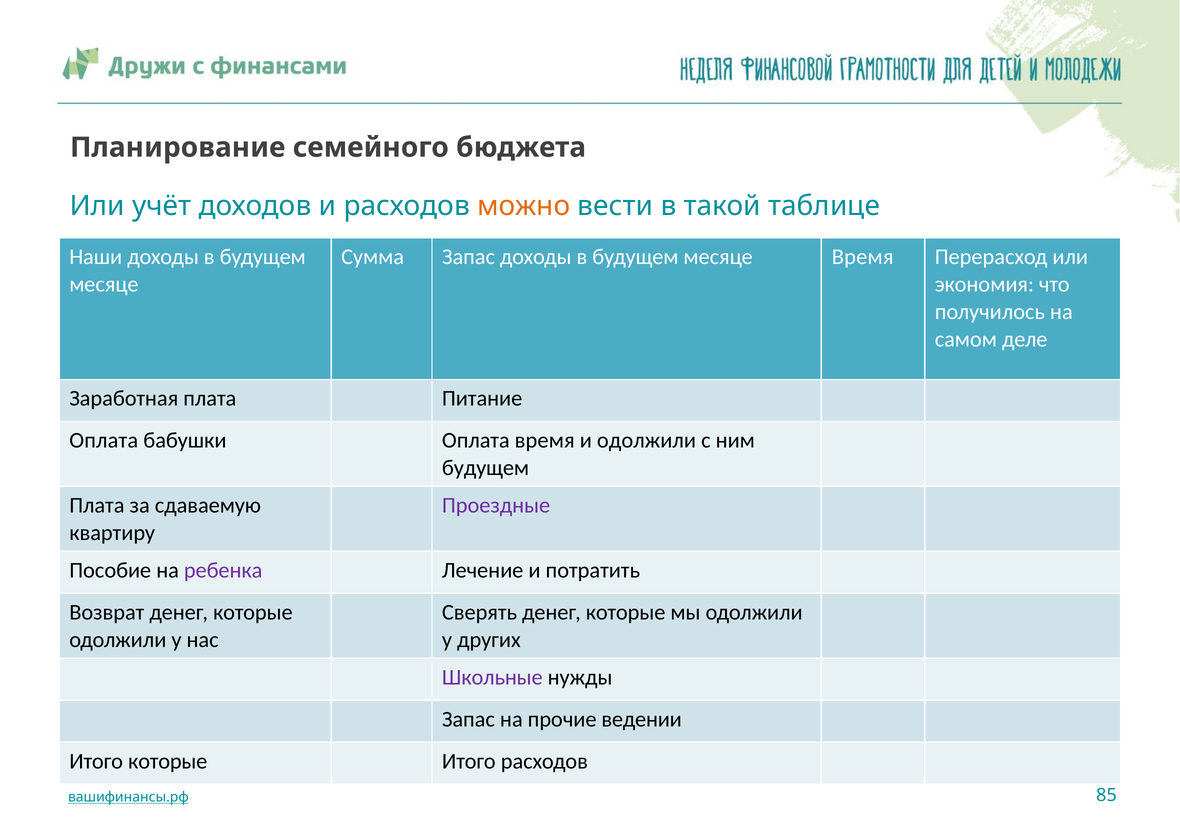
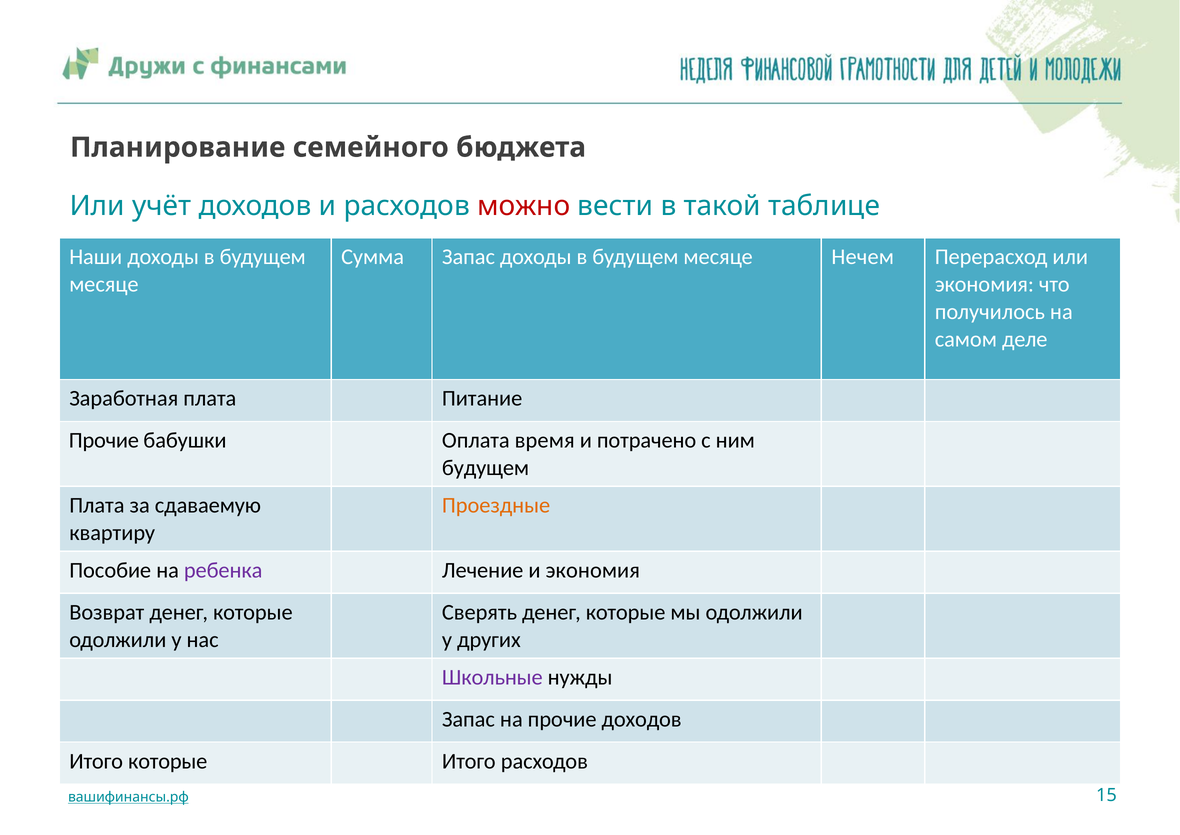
можно colour: orange -> red
месяце Время: Время -> Нечем
Оплата at (104, 440): Оплата -> Прочие
и одолжили: одолжили -> потрачено
Проездные colour: purple -> orange
и потратить: потратить -> экономия
прочие ведении: ведении -> доходов
85: 85 -> 15
